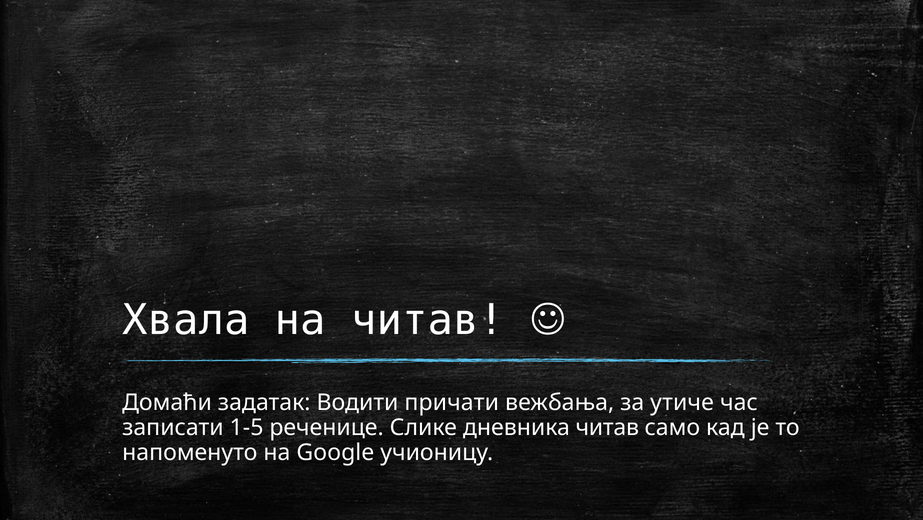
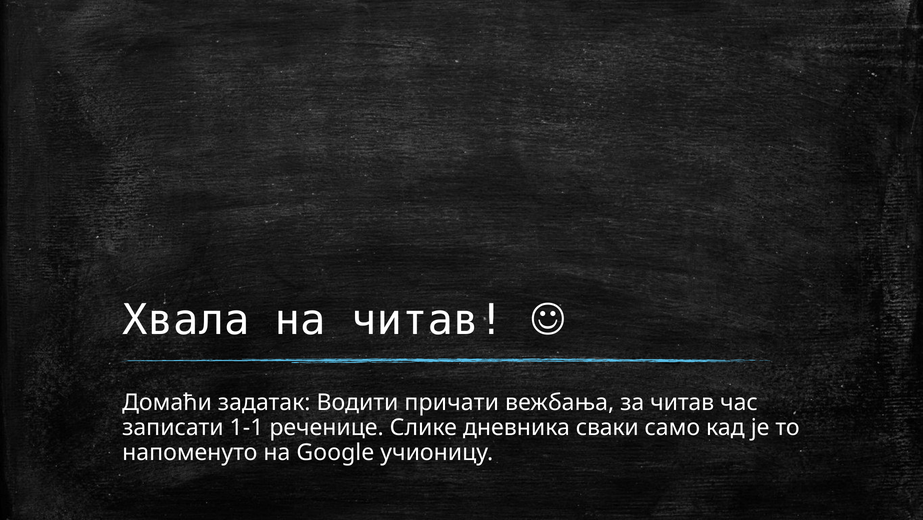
за утиче: утиче -> читав
1-5: 1-5 -> 1-1
дневника читав: читав -> сваки
